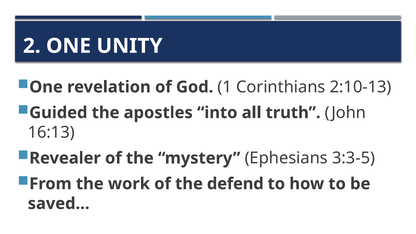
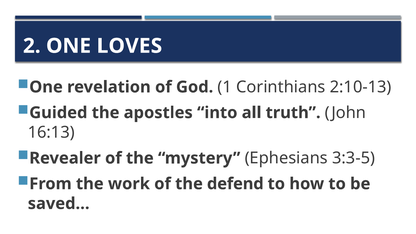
UNITY: UNITY -> LOVES
